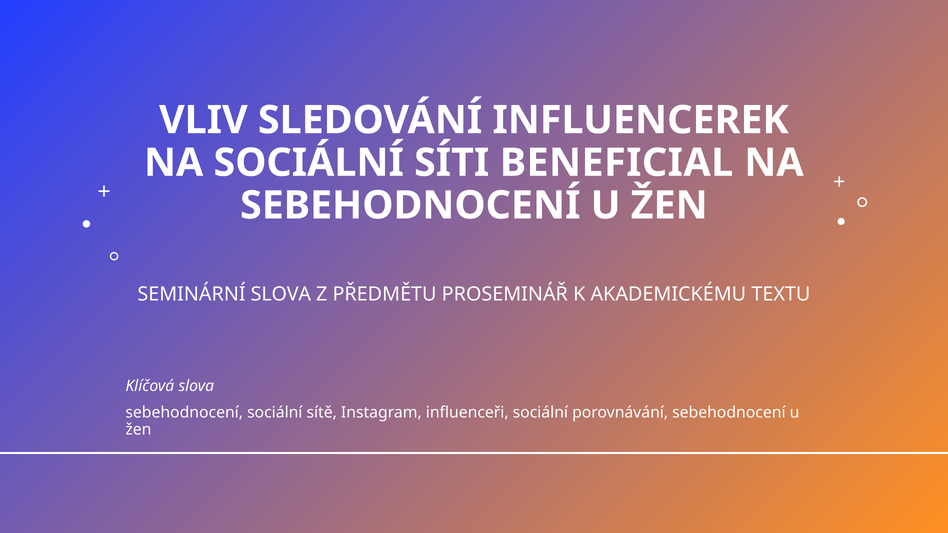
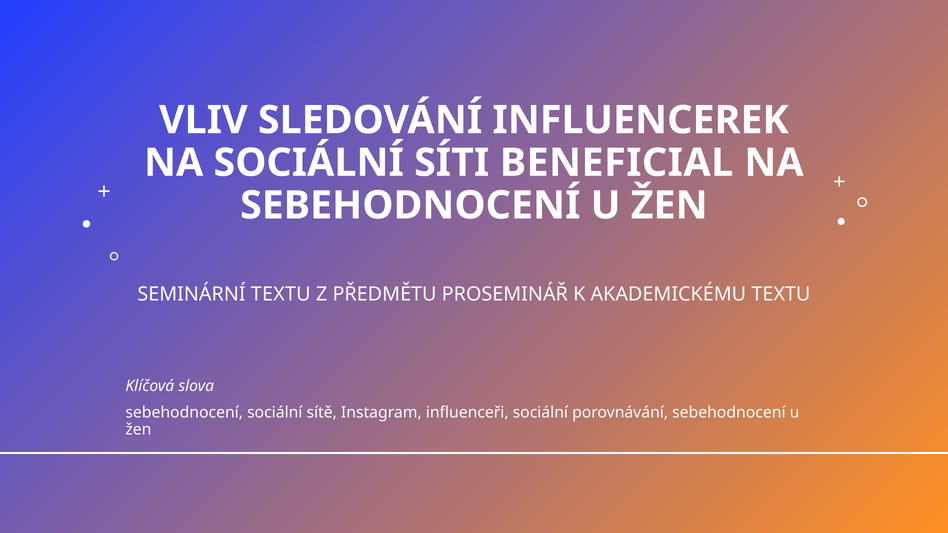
SEMINÁRNÍ SLOVA: SLOVA -> TEXTU
